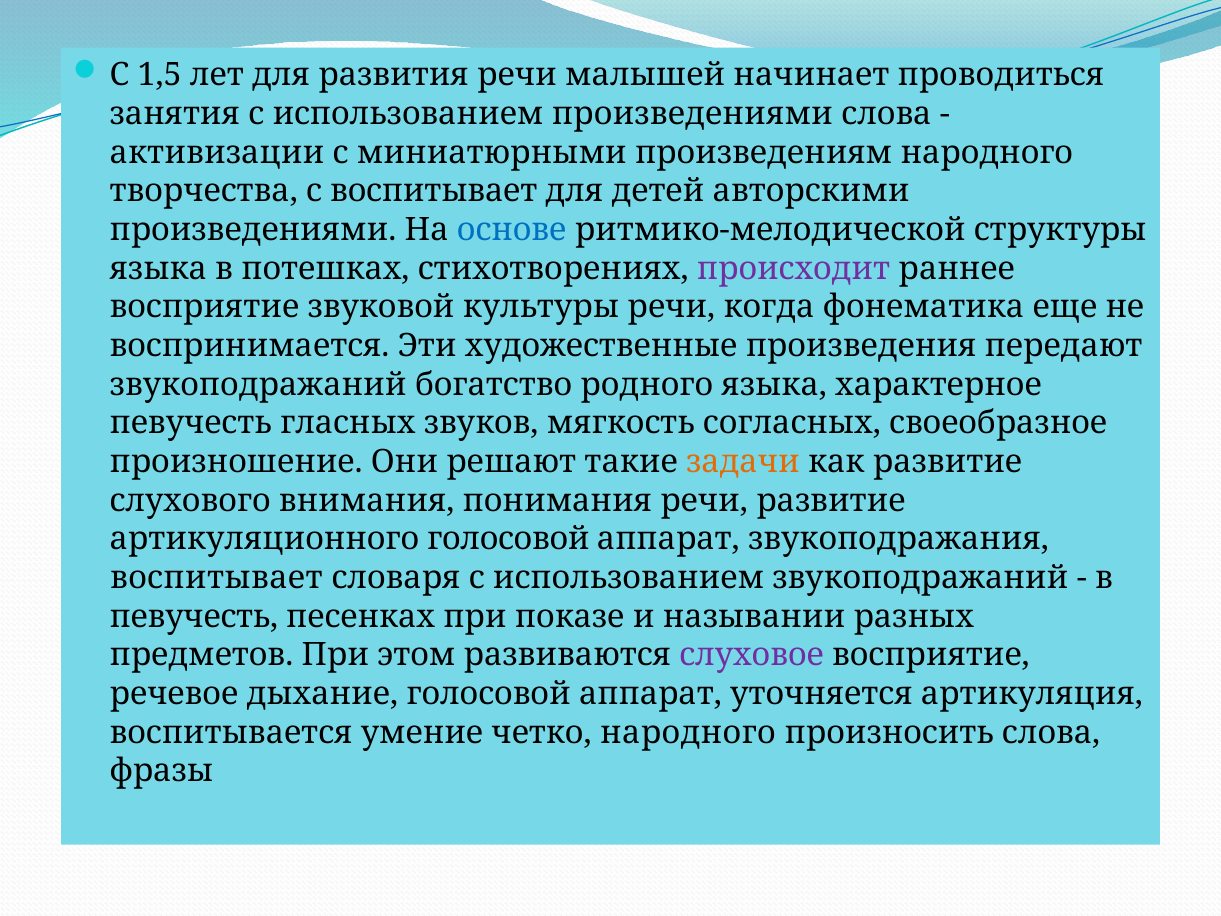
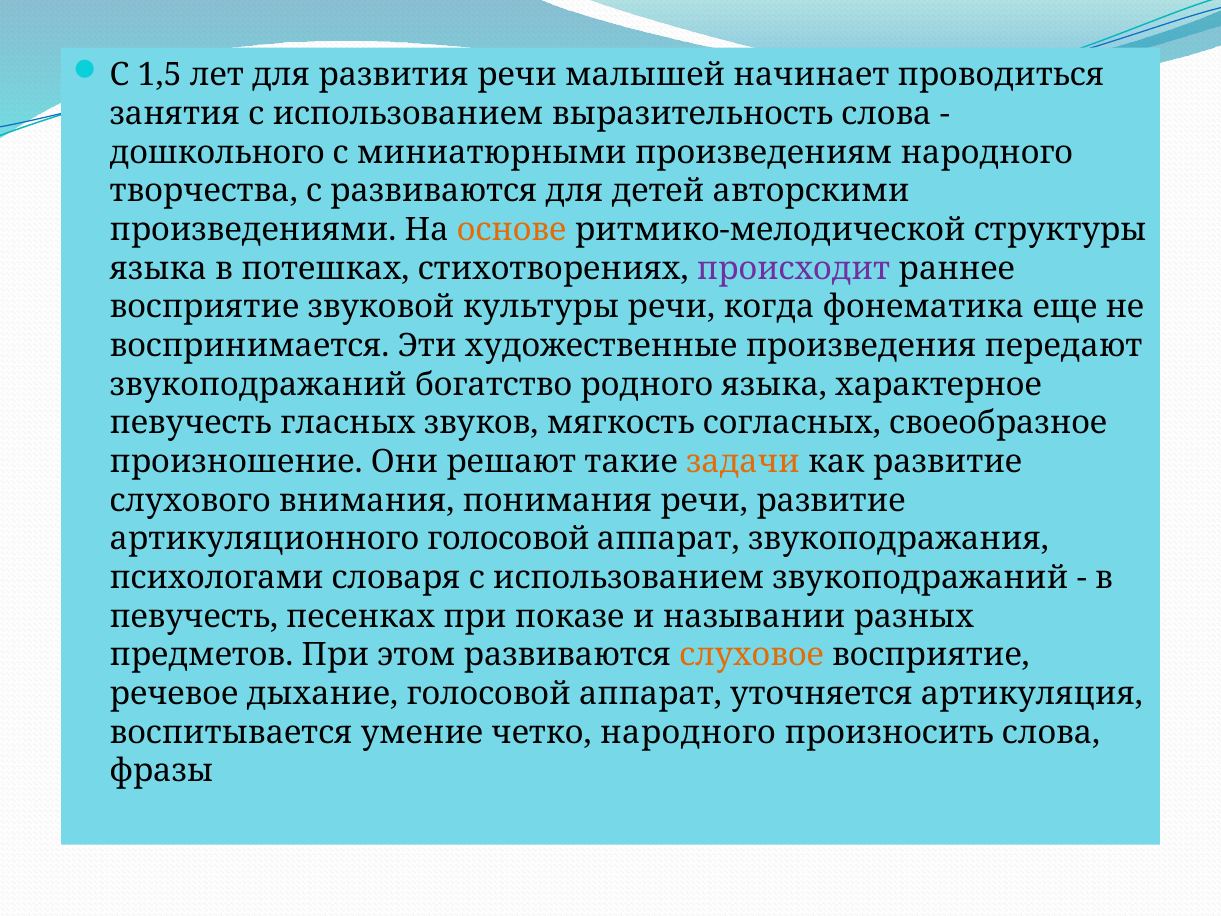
использованием произведениями: произведениями -> выразительность
активизации: активизации -> дошкольного
с воспитывает: воспитывает -> развиваются
основе colour: blue -> orange
воспитывает at (216, 578): воспитывает -> психологами
слуховое colour: purple -> orange
